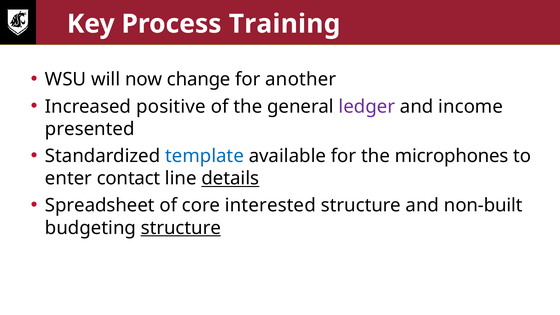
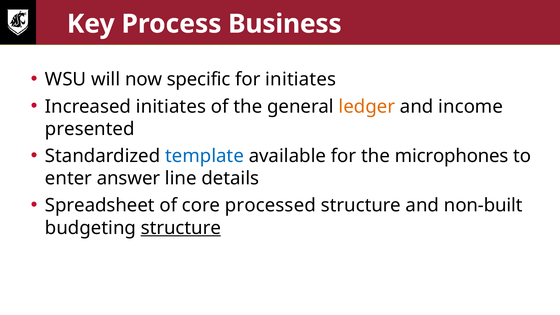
Training: Training -> Business
change: change -> specific
for another: another -> initiates
Increased positive: positive -> initiates
ledger colour: purple -> orange
contact: contact -> answer
details underline: present -> none
interested: interested -> processed
